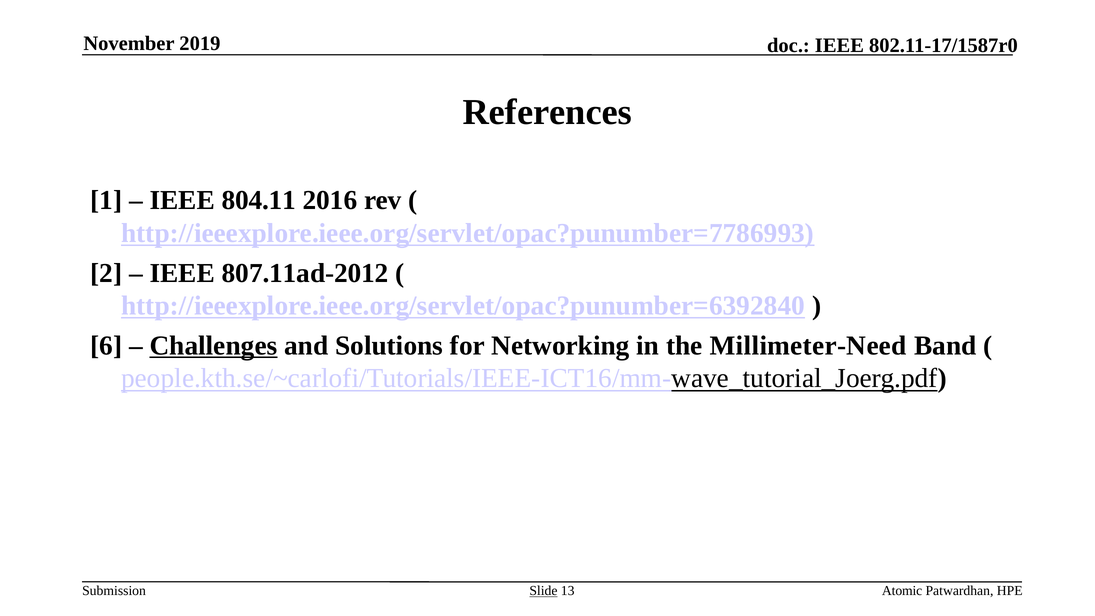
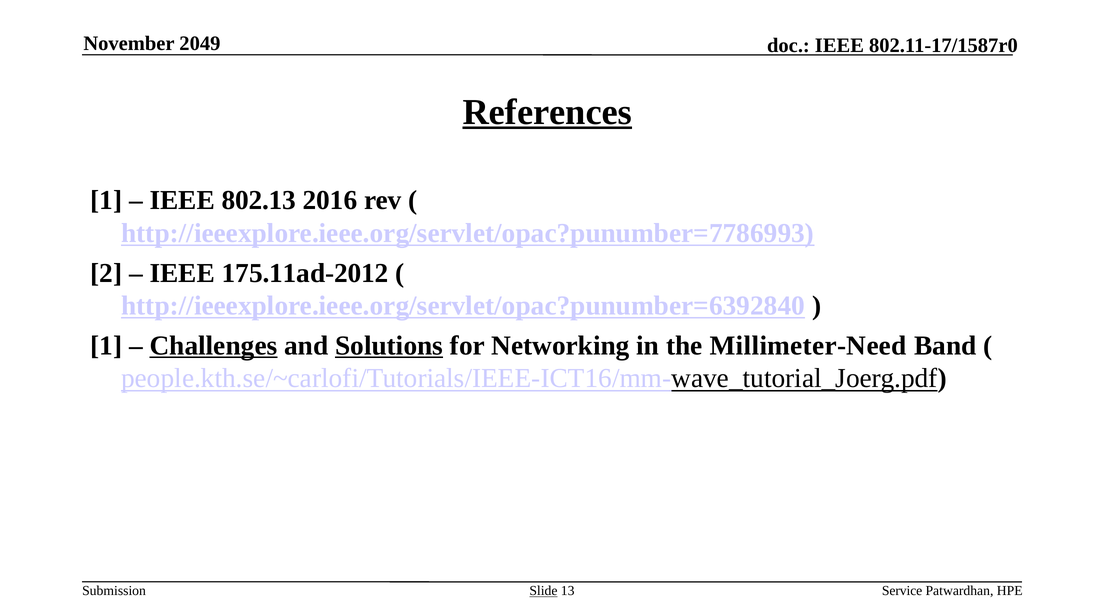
2019: 2019 -> 2049
References underline: none -> present
804.11: 804.11 -> 802.13
807.11ad-2012: 807.11ad-2012 -> 175.11ad-2012
6 at (106, 346): 6 -> 1
Solutions underline: none -> present
Atomic: Atomic -> Service
